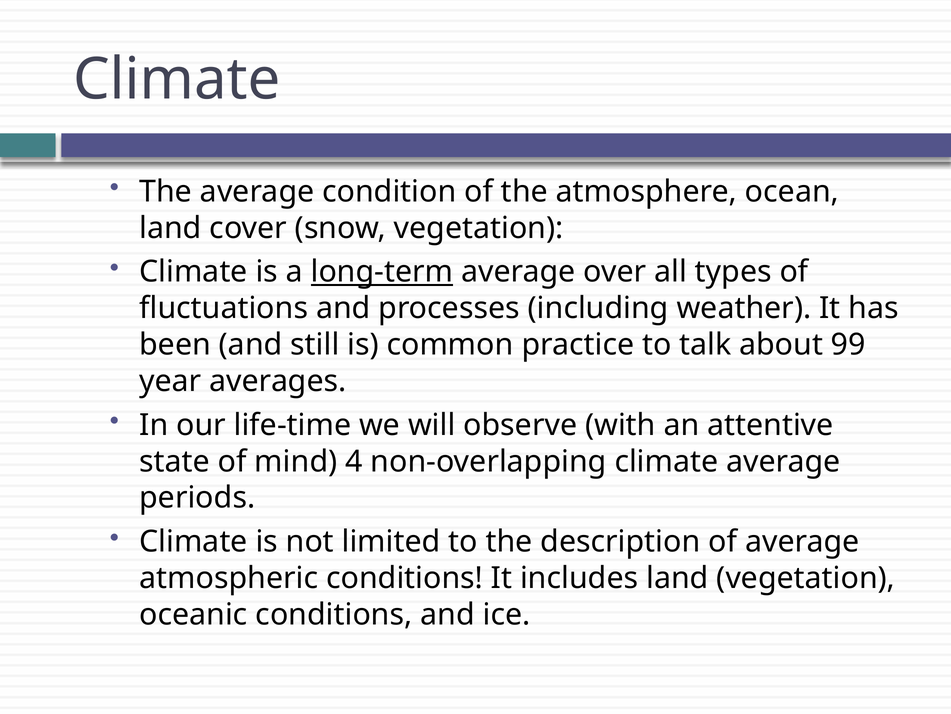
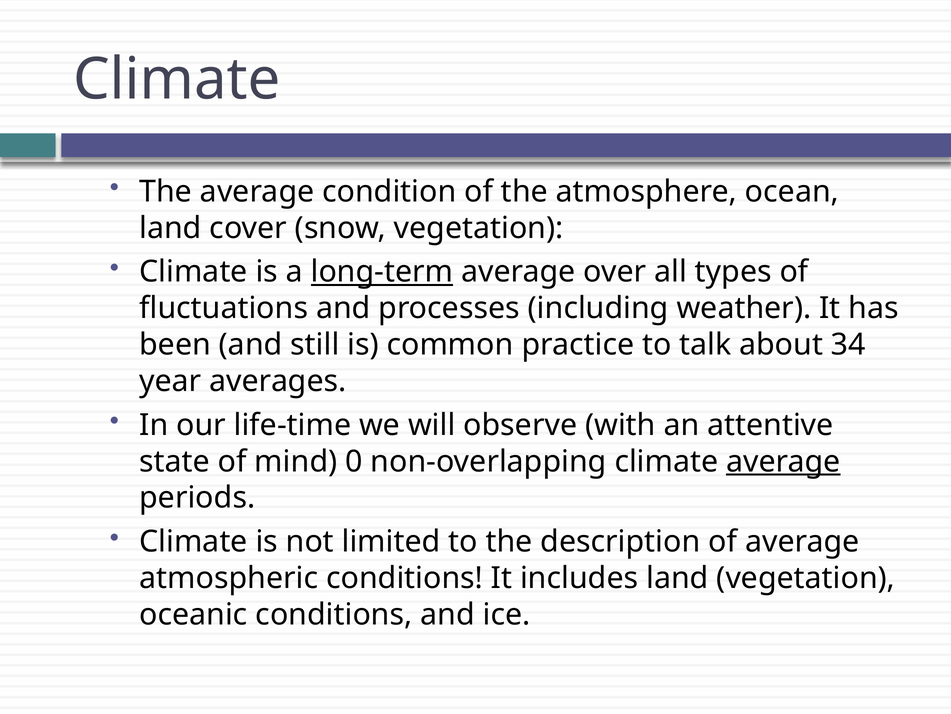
99: 99 -> 34
4: 4 -> 0
average at (783, 461) underline: none -> present
